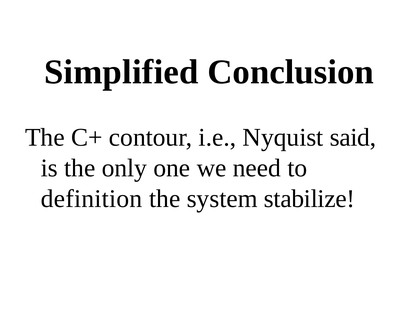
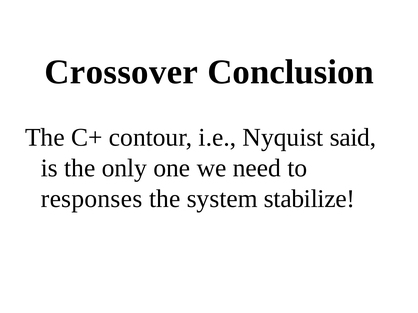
Simplified: Simplified -> Crossover
definition: definition -> responses
